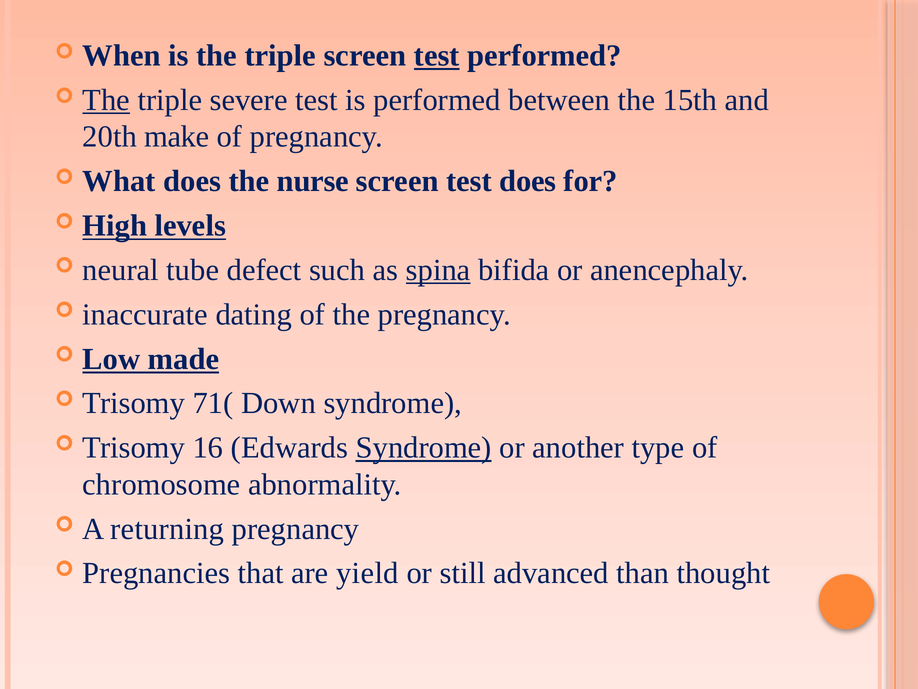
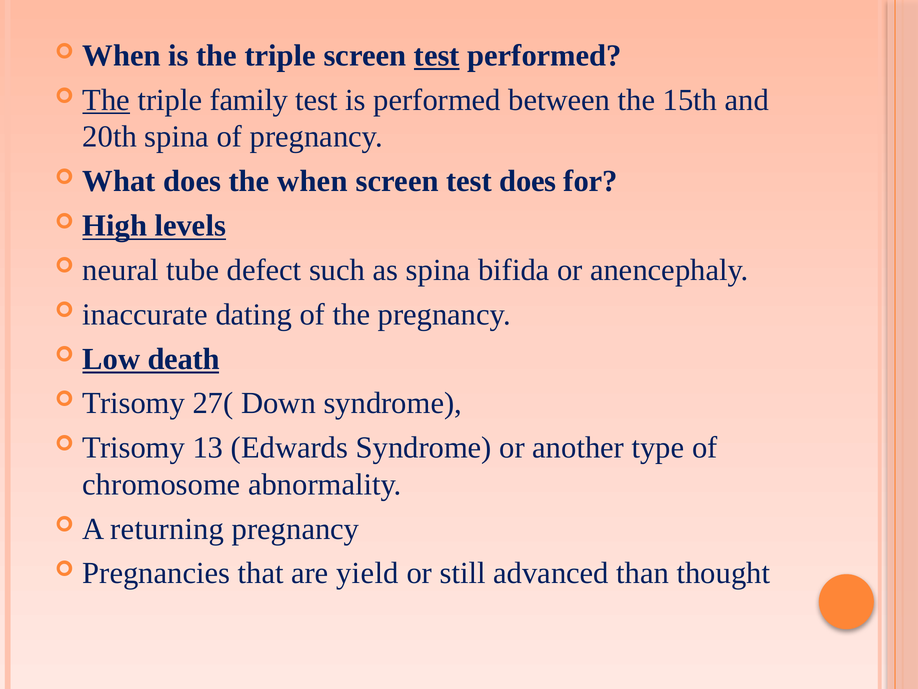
severe: severe -> family
20th make: make -> spina
the nurse: nurse -> when
spina at (438, 270) underline: present -> none
made: made -> death
71(: 71( -> 27(
16: 16 -> 13
Syndrome at (424, 447) underline: present -> none
